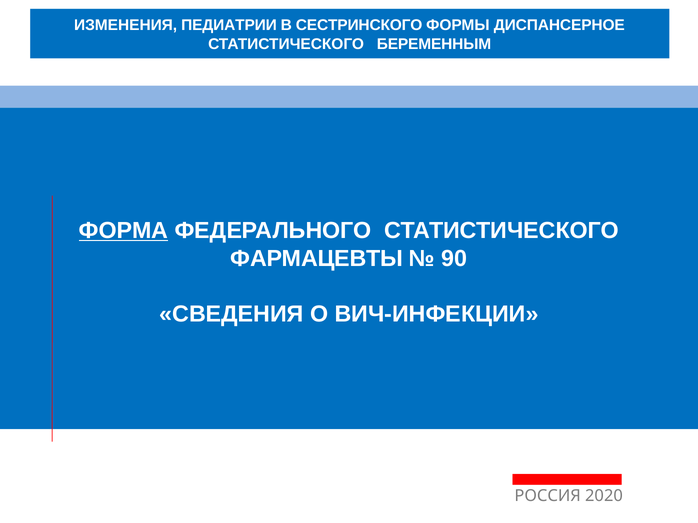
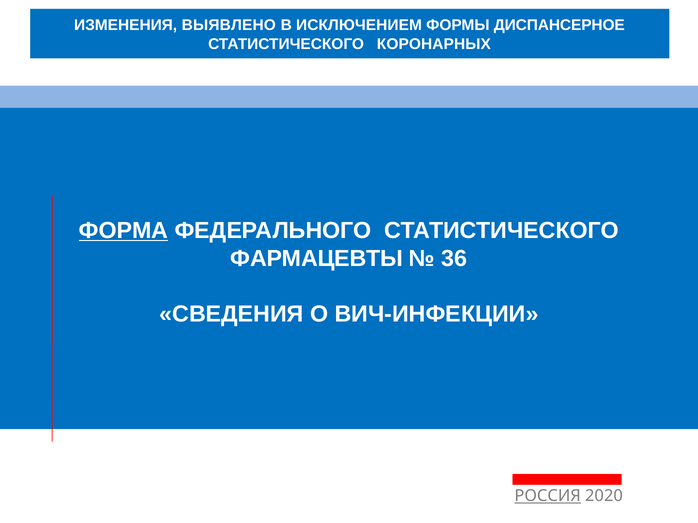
ПЕДИАТРИИ: ПЕДИАТРИИ -> ВЫЯВЛЕНО
СЕСТРИНСКОГО: СЕСТРИНСКОГО -> ИСКЛЮЧЕНИЕМ
БЕРЕМЕННЫМ: БЕРЕМЕННЫМ -> КОРОНАРНЫХ
90: 90 -> 36
РОССИЯ underline: none -> present
